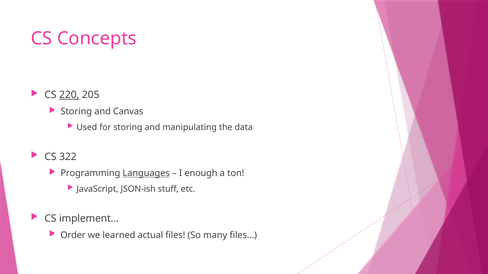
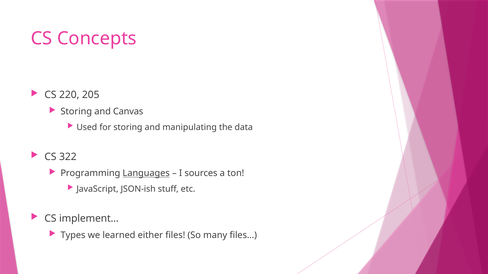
220 underline: present -> none
enough: enough -> sources
Order: Order -> Types
actual: actual -> either
